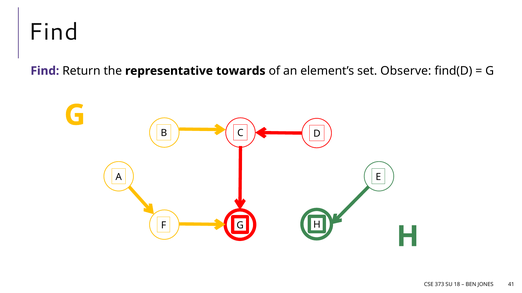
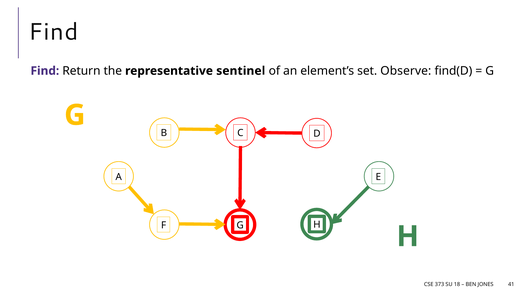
towards: towards -> sentinel
